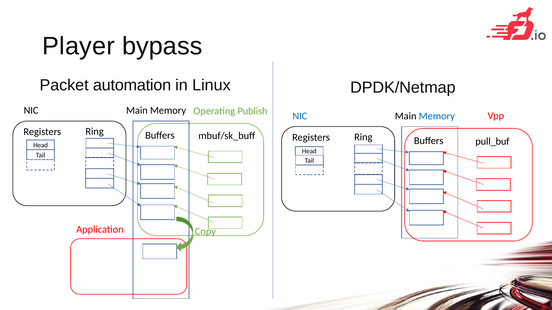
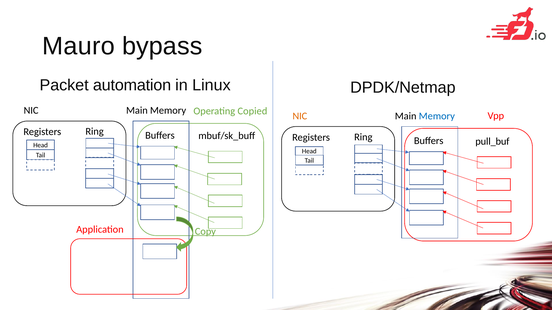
Player: Player -> Mauro
Publish: Publish -> Copied
NIC at (300, 116) colour: blue -> orange
